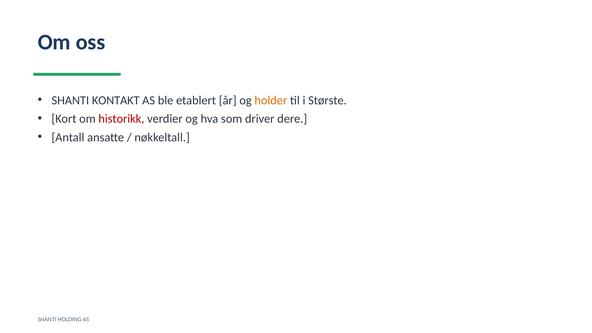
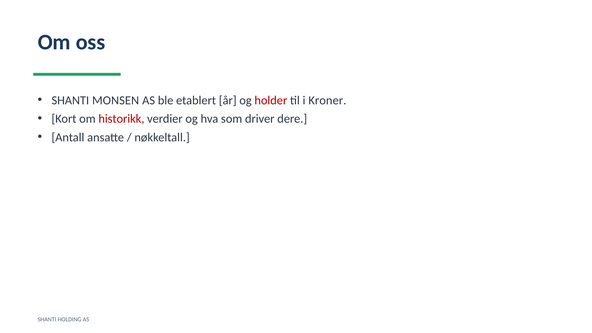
KONTAKT: KONTAKT -> MONSEN
holder colour: orange -> red
Største: Største -> Kroner
